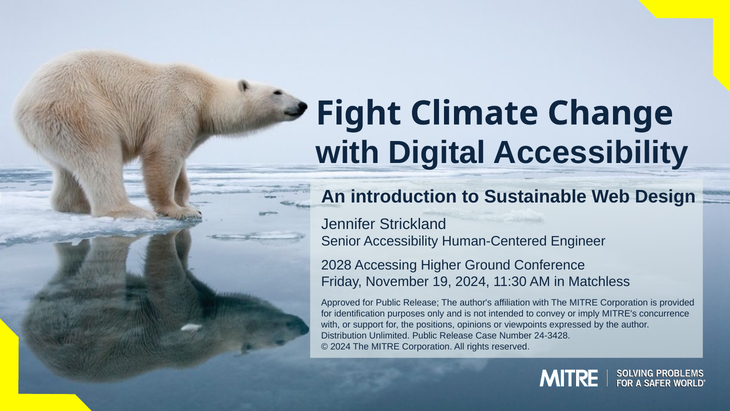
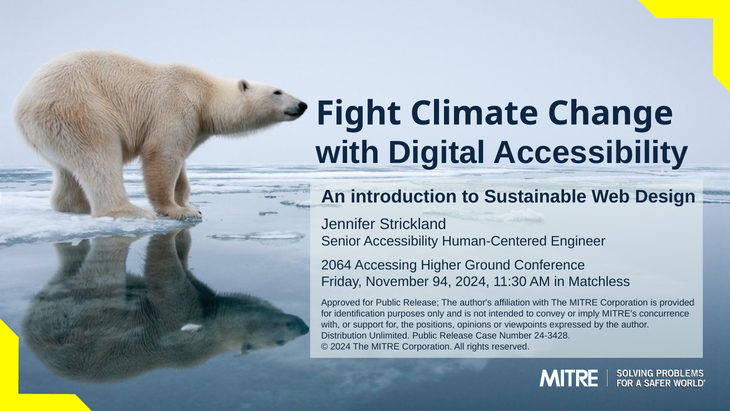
2028: 2028 -> 2064
19: 19 -> 94
